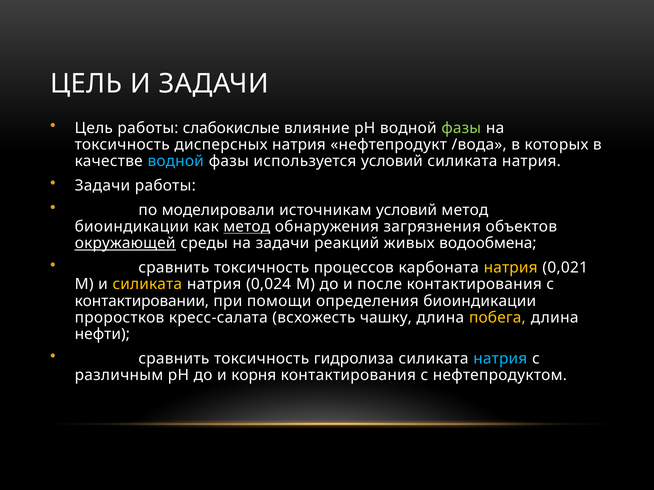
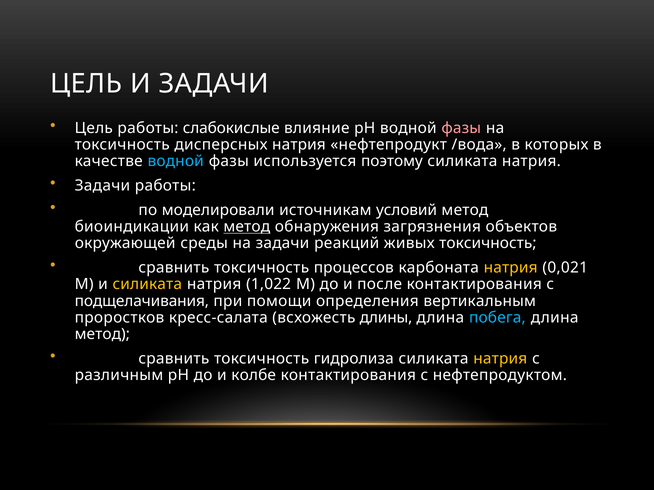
фазы at (461, 128) colour: light green -> pink
используется условий: условий -> поэтому
окружающей underline: present -> none
живых водообмена: водообмена -> токсичность
0,024: 0,024 -> 1,022
контактировании: контактировании -> подщелачивания
определения биоиндикации: биоиндикации -> вертикальным
чашку: чашку -> длины
побега colour: yellow -> light blue
нефти at (102, 335): нефти -> метод
натрия at (500, 359) colour: light blue -> yellow
корня: корня -> колбе
